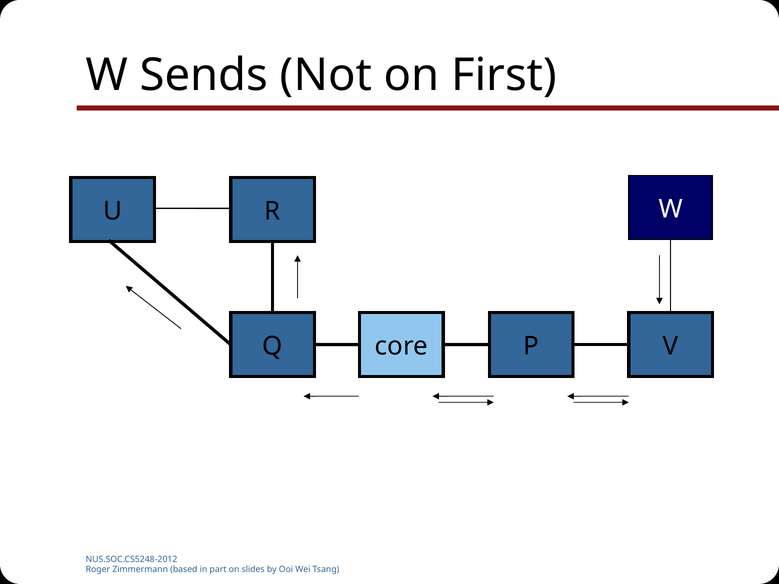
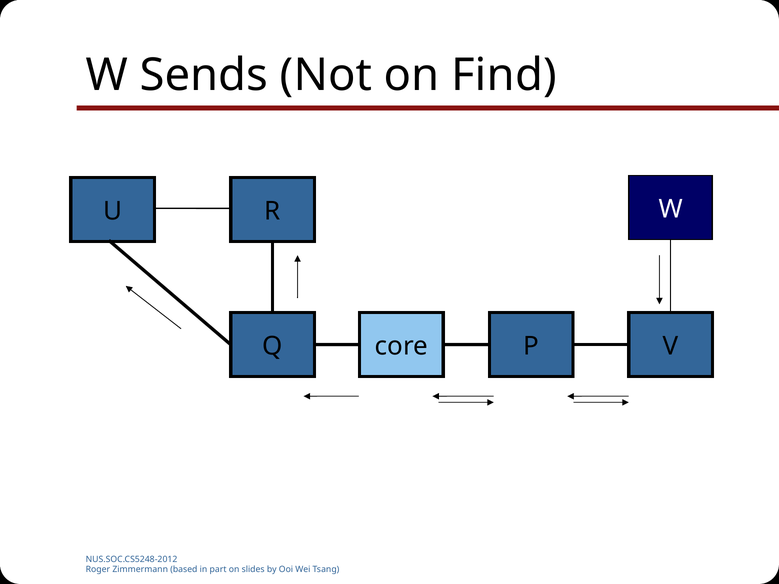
First: First -> Find
